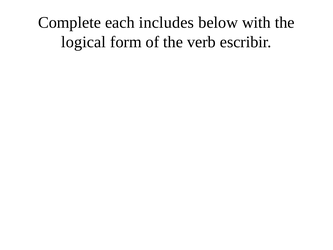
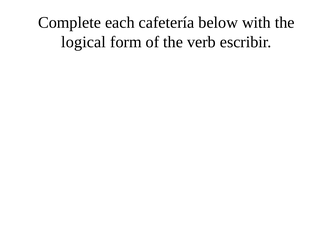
includes: includes -> cafetería
